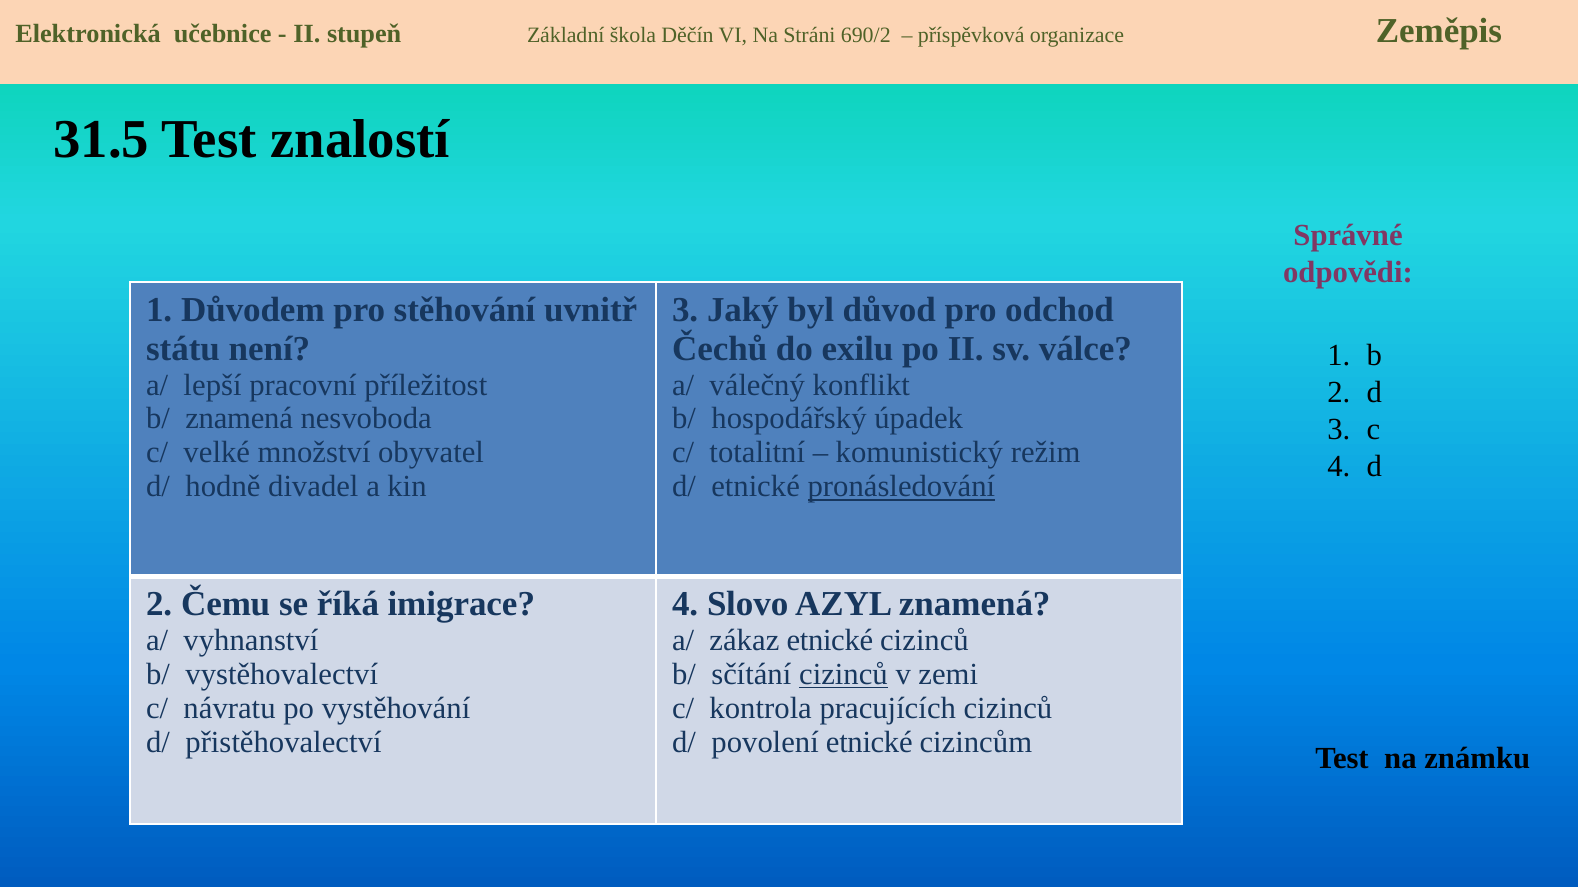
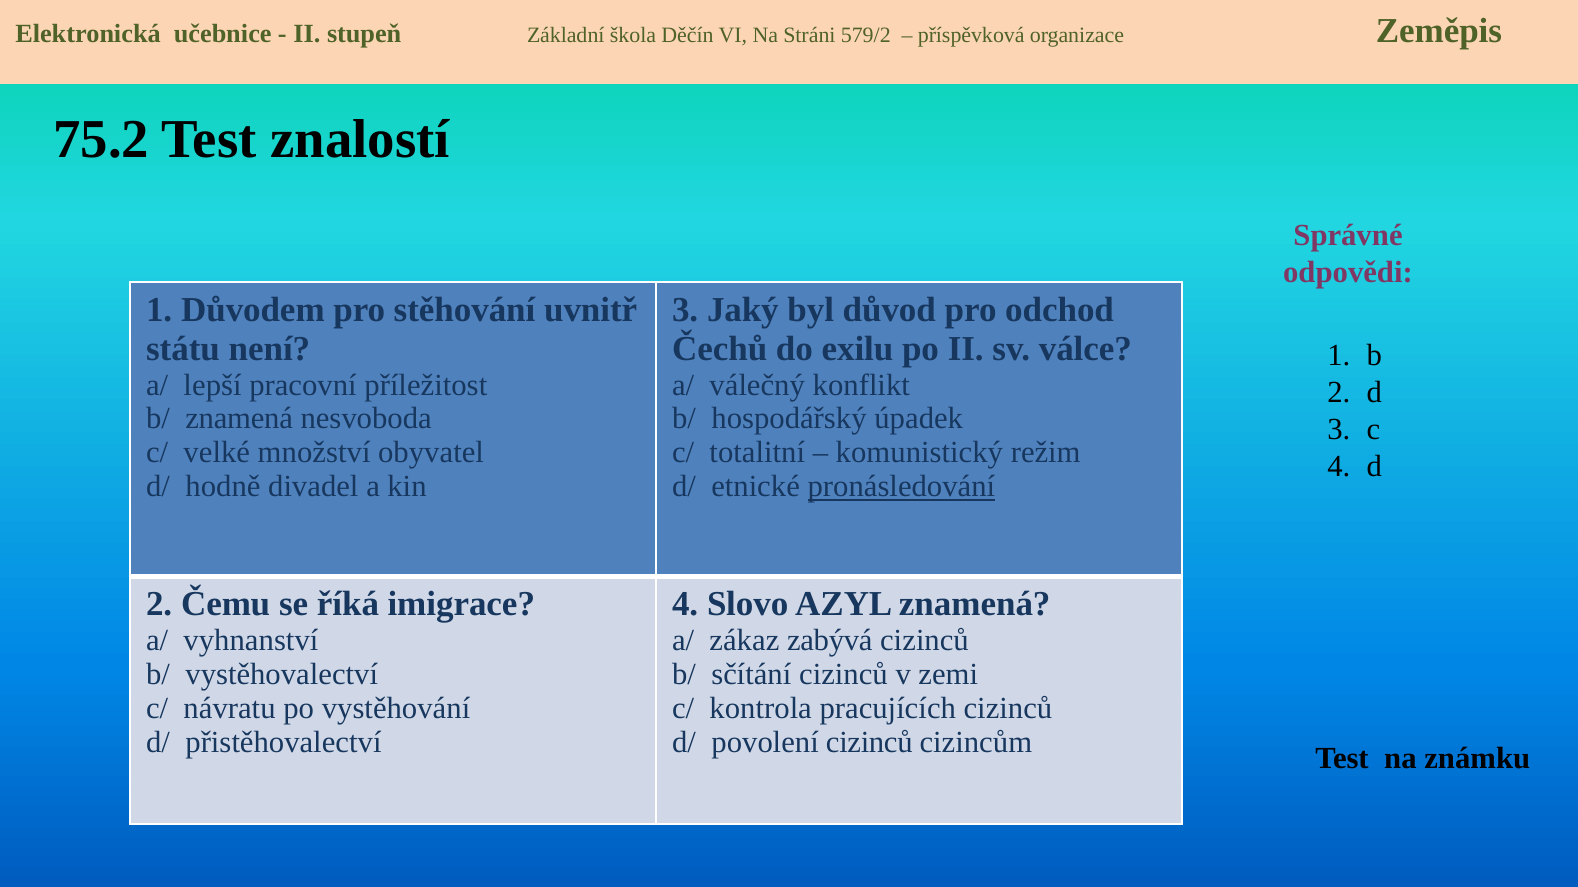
690/2: 690/2 -> 579/2
31.5: 31.5 -> 75.2
zákaz etnické: etnické -> zabývá
cizinců at (843, 675) underline: present -> none
povolení etnické: etnické -> cizinců
